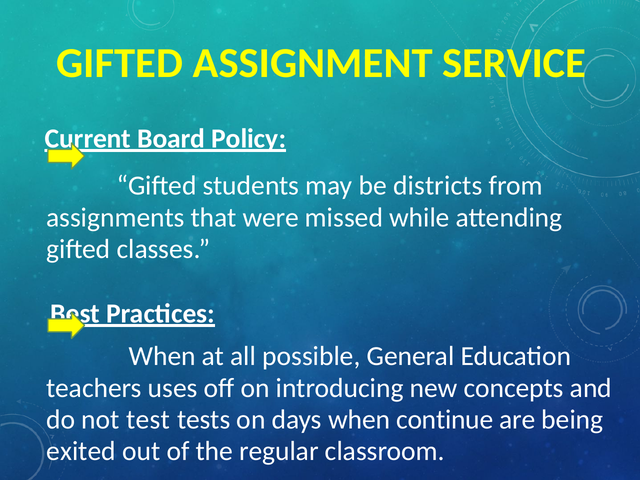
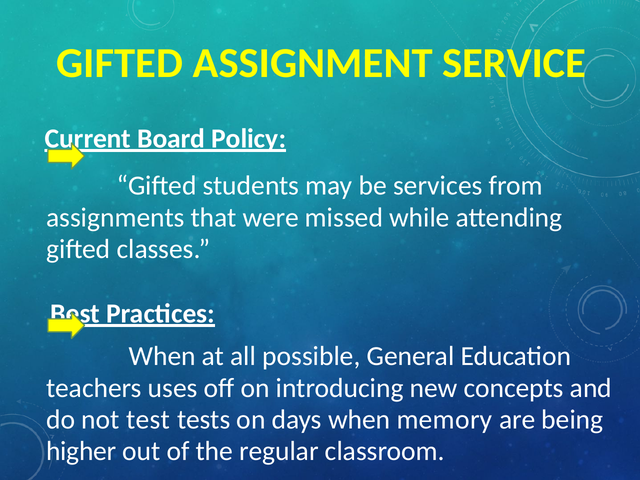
districts: districts -> services
continue: continue -> memory
exited: exited -> higher
